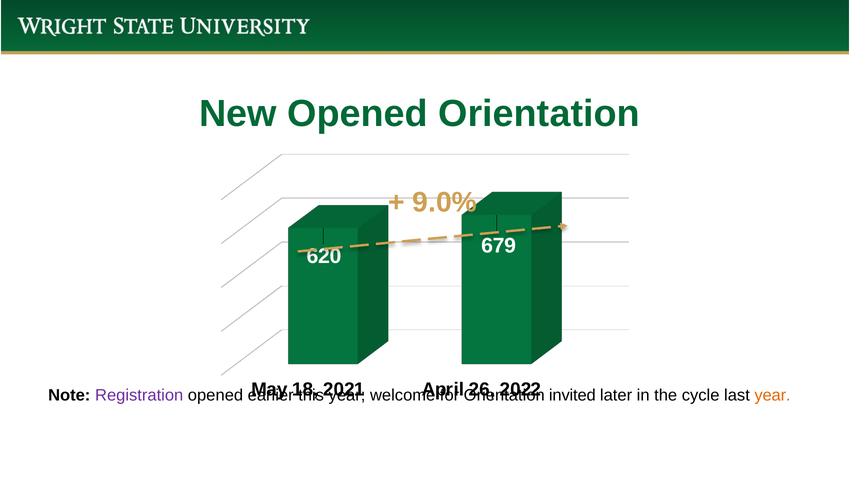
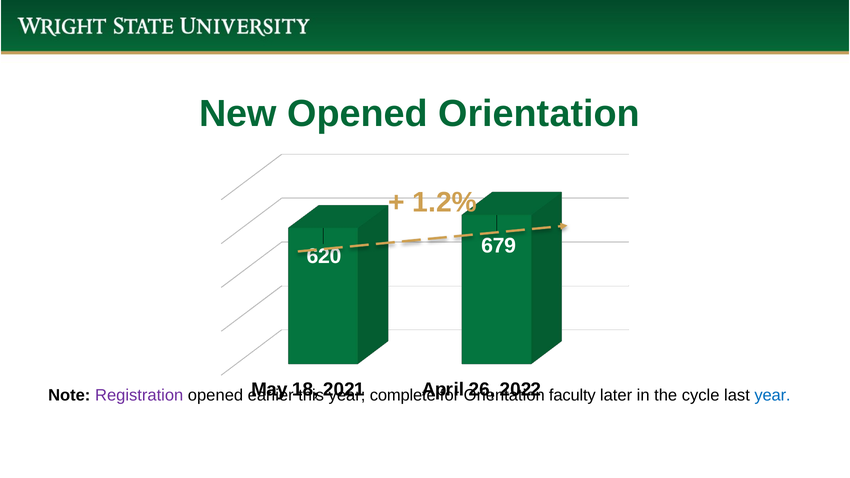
9.0%: 9.0% -> 1.2%
welcome: welcome -> complete
invited: invited -> faculty
year at (773, 396) colour: orange -> blue
